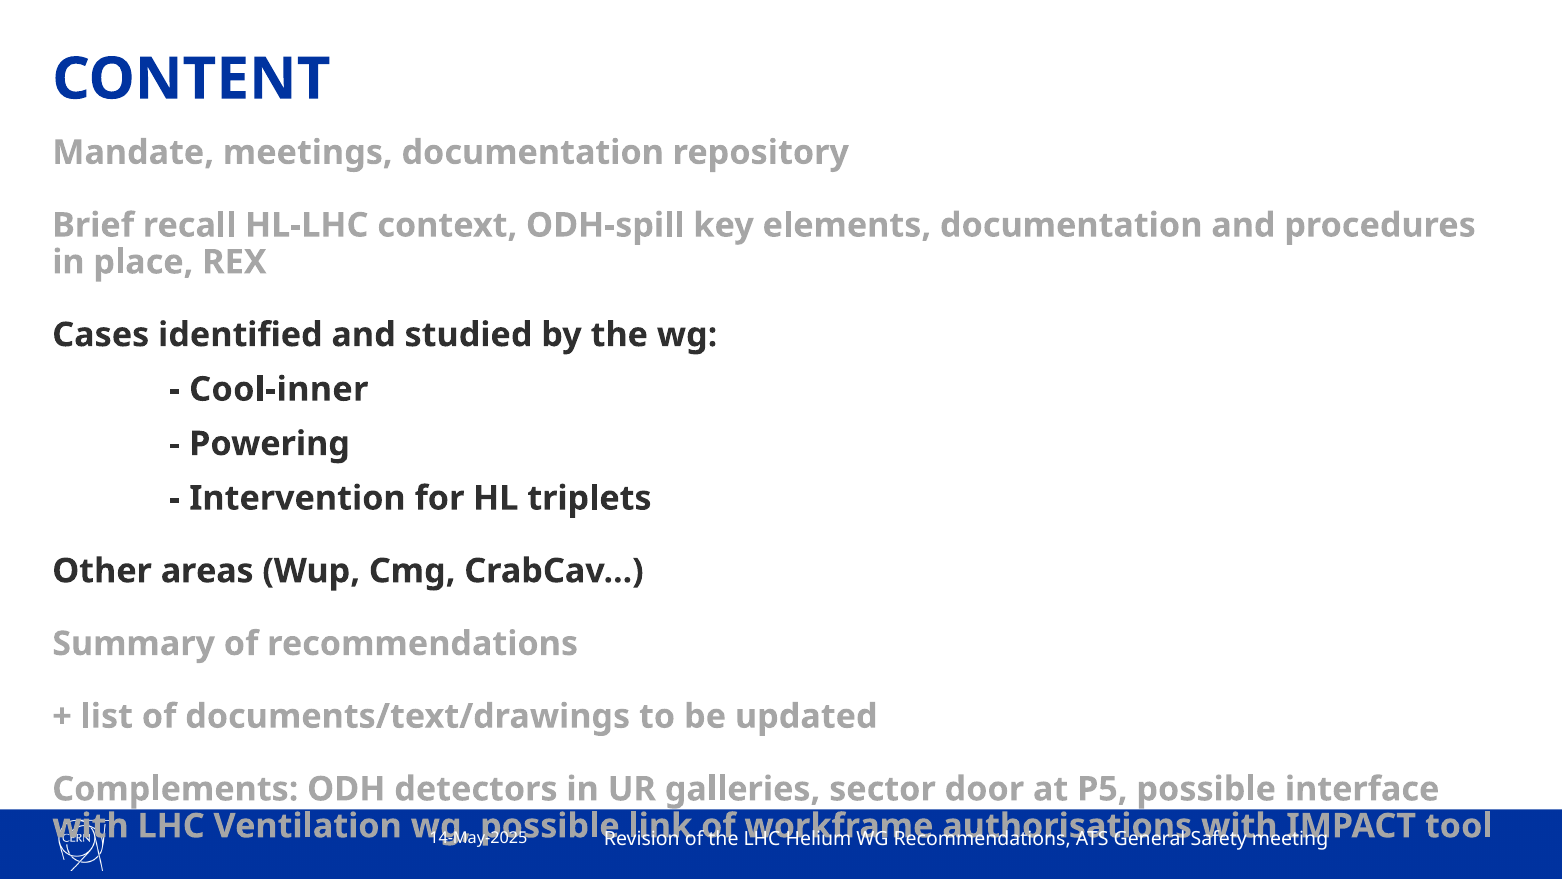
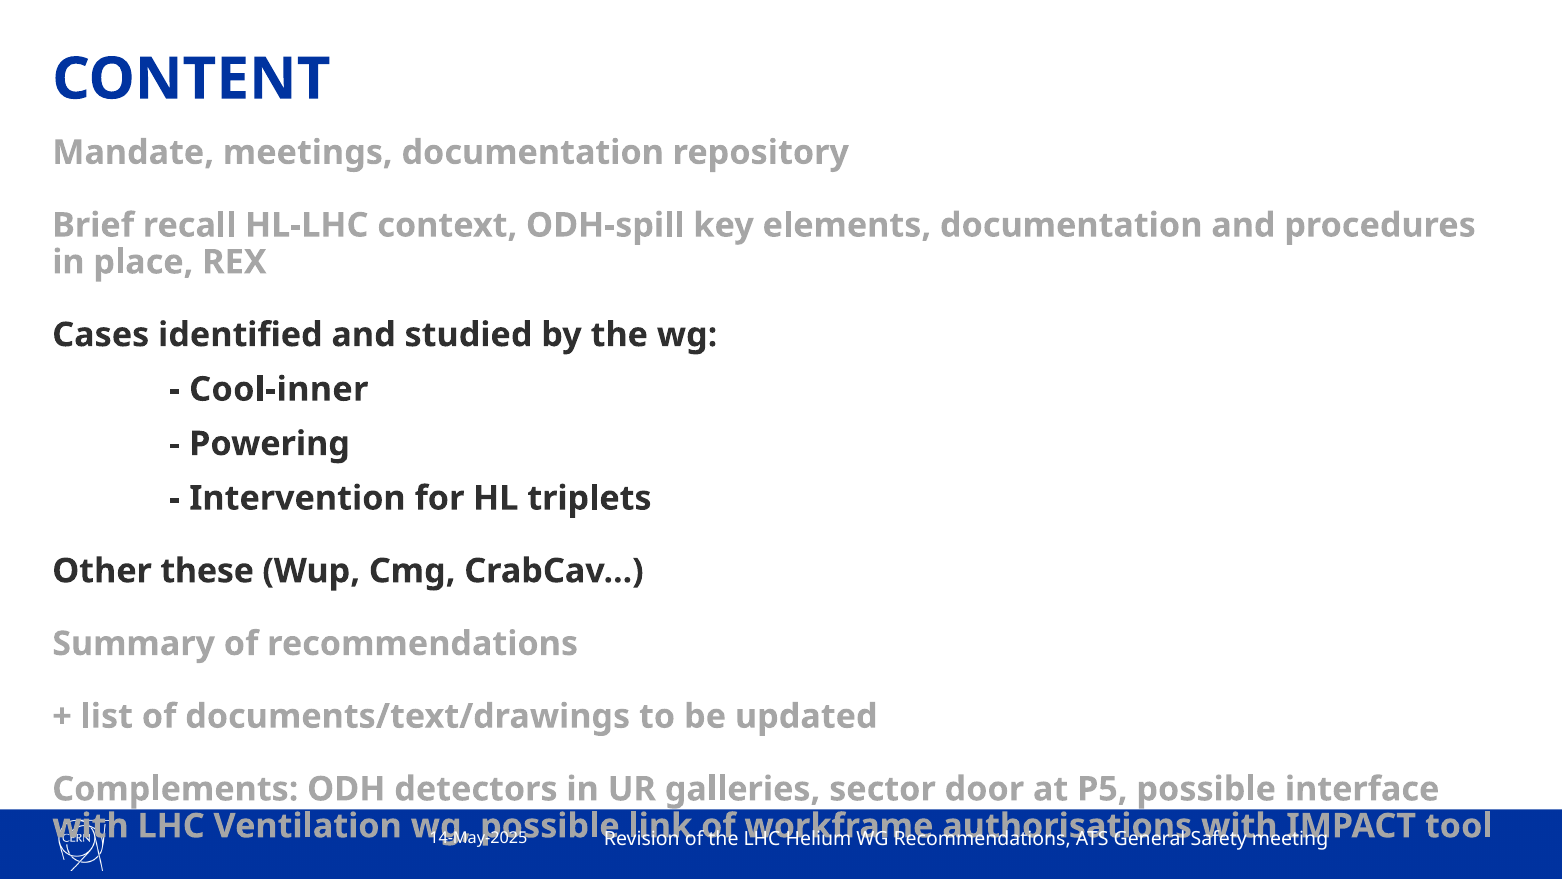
areas: areas -> these
